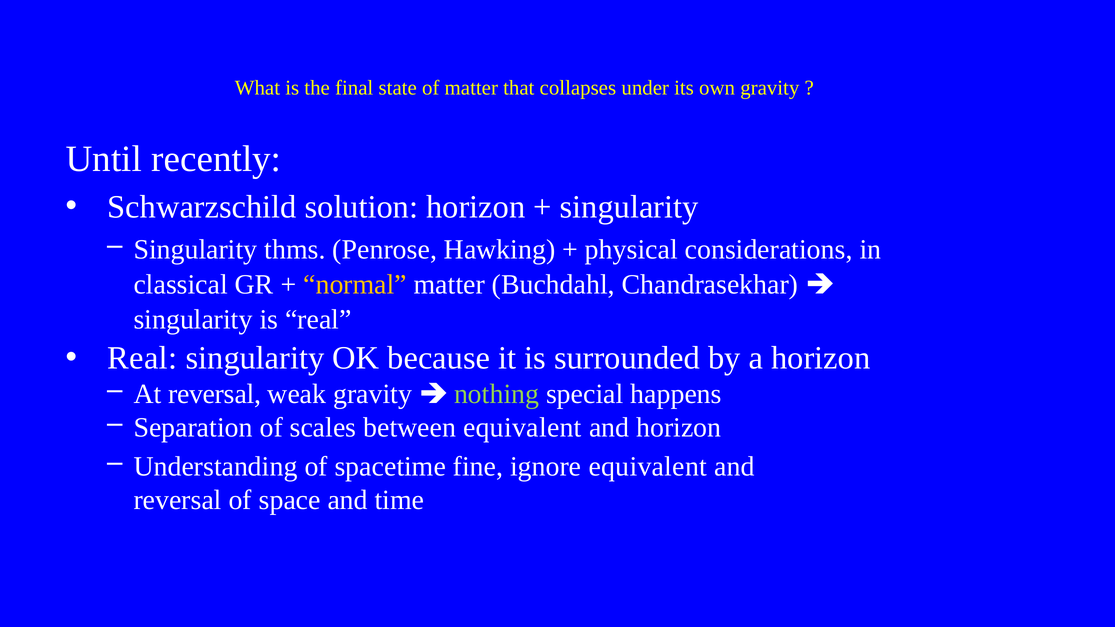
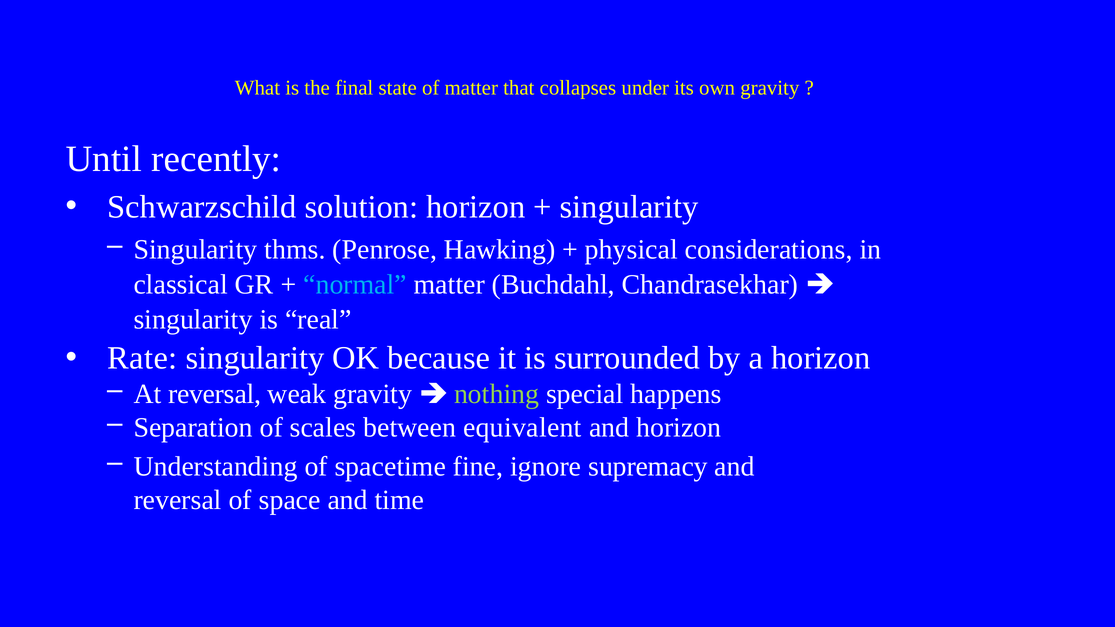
normal colour: yellow -> light blue
Real at (142, 358): Real -> Rate
ignore equivalent: equivalent -> supremacy
